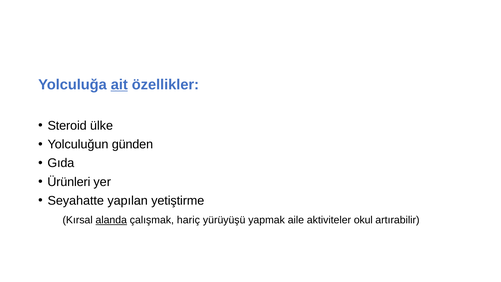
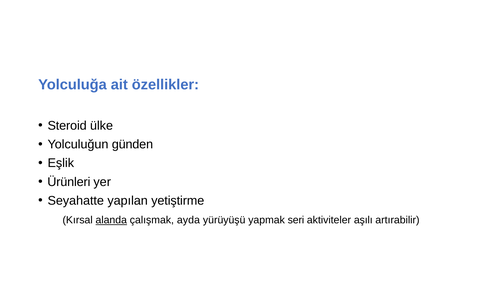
ait underline: present -> none
Gıda: Gıda -> Eşlik
hariç: hariç -> ayda
aile: aile -> seri
okul: okul -> aşılı
